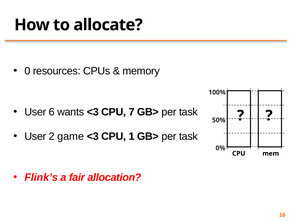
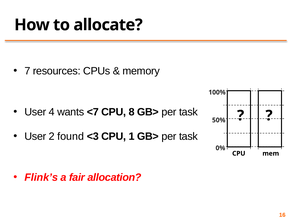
0: 0 -> 7
6: 6 -> 4
wants <3: <3 -> <7
7: 7 -> 8
game: game -> found
